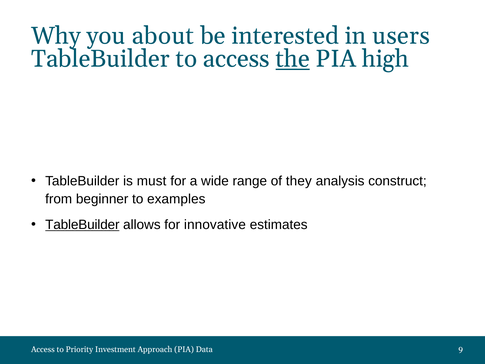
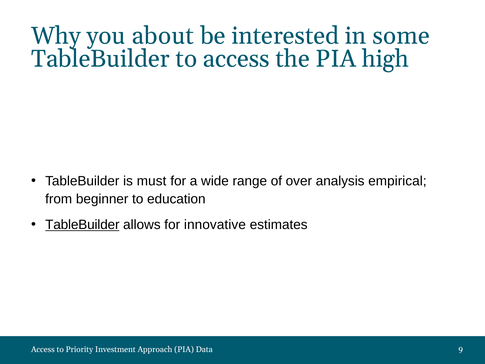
users: users -> some
the underline: present -> none
they: they -> over
construct: construct -> empirical
examples: examples -> education
